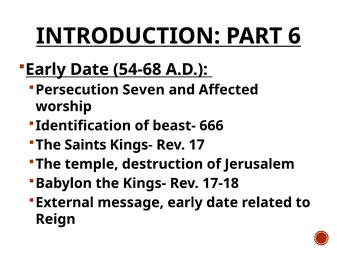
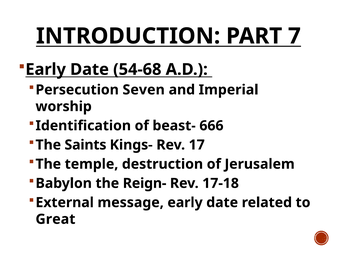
6: 6 -> 7
Affected: Affected -> Imperial
the Kings-: Kings- -> Reign-
Reign: Reign -> Great
